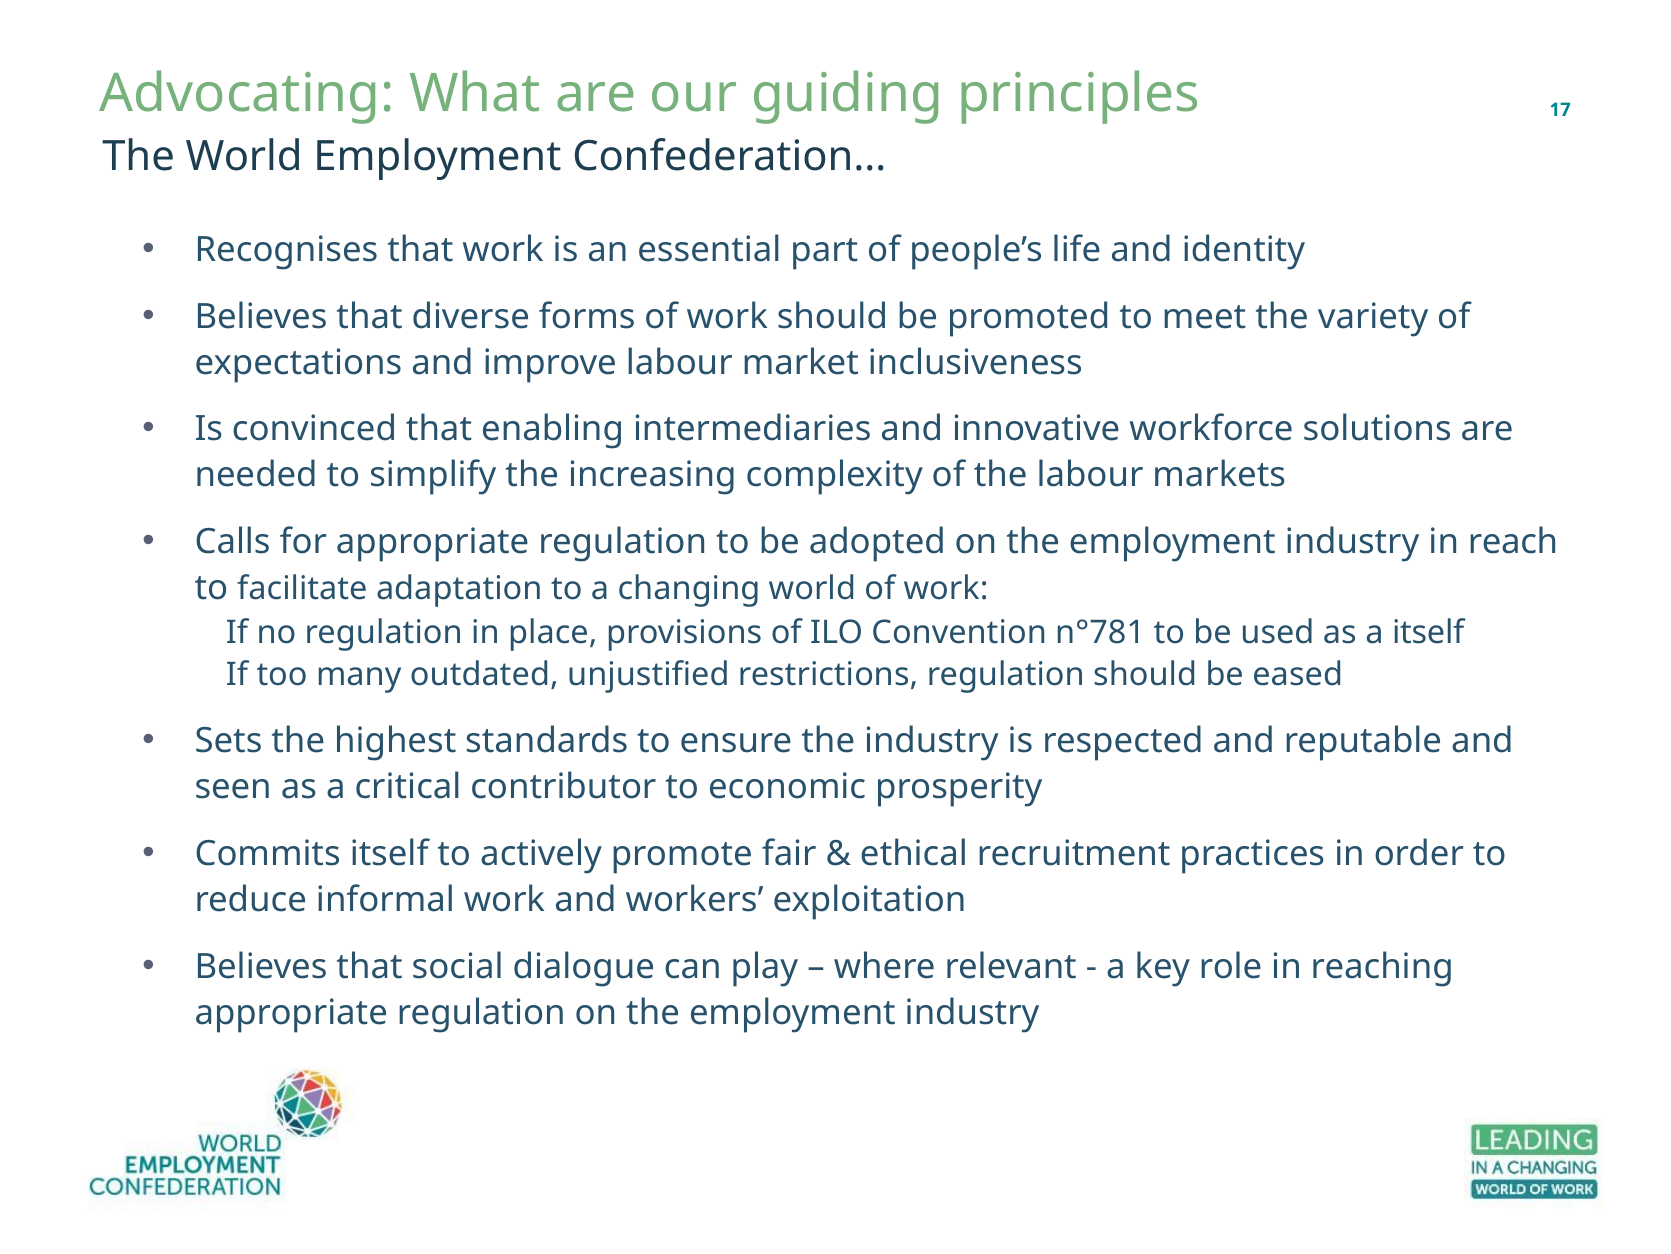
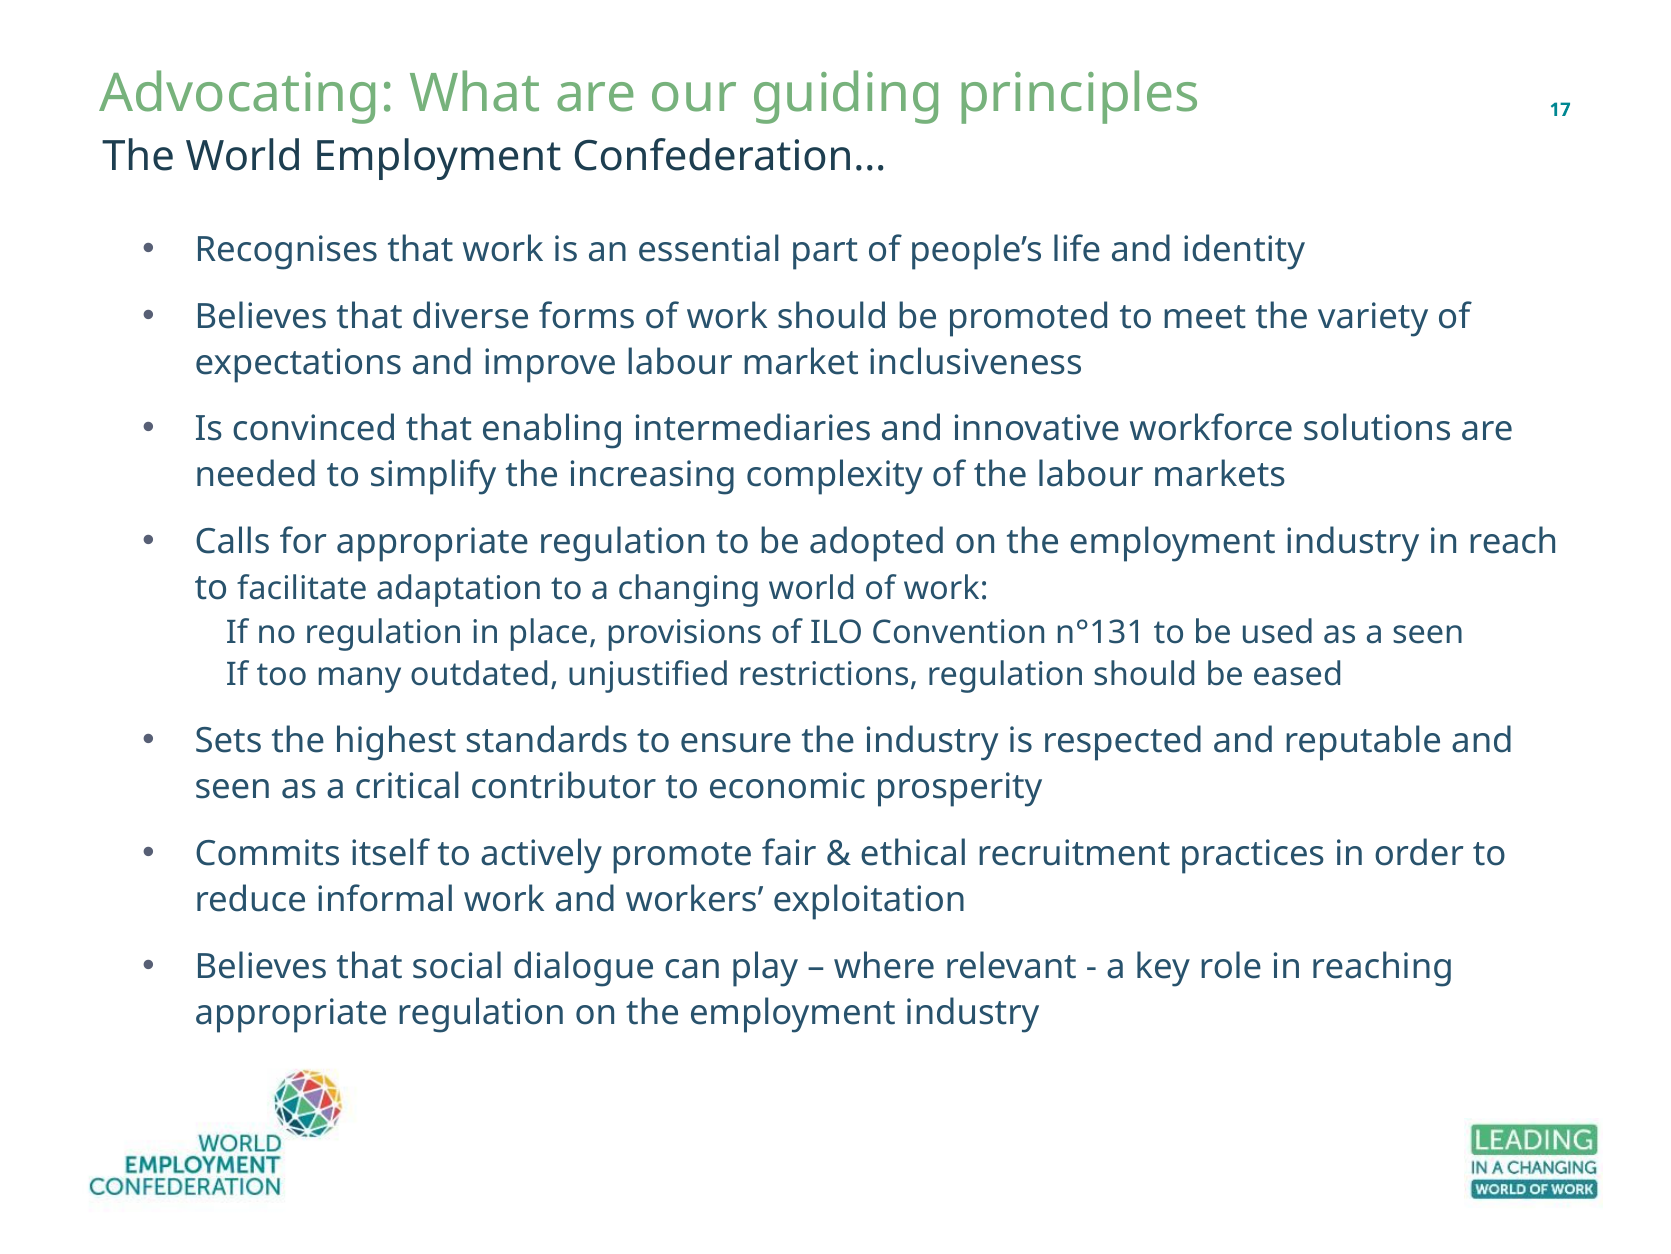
n°781: n°781 -> n°131
a itself: itself -> seen
